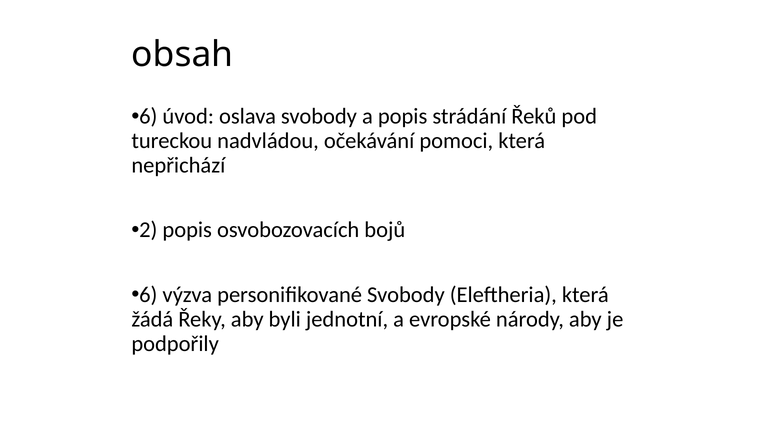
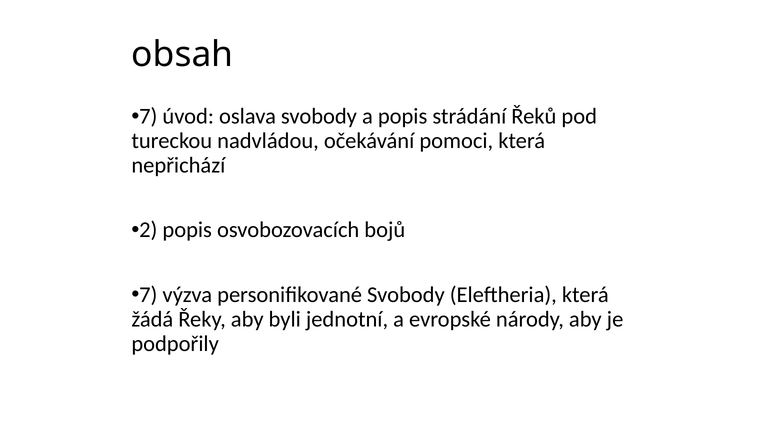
6 at (148, 116): 6 -> 7
6 at (148, 295): 6 -> 7
